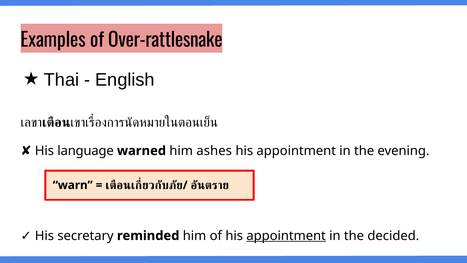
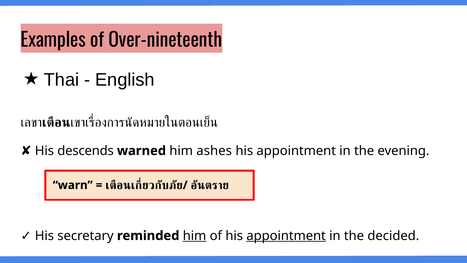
Over-rattlesnake: Over-rattlesnake -> Over-nineteenth
language: language -> descends
him at (195, 235) underline: none -> present
